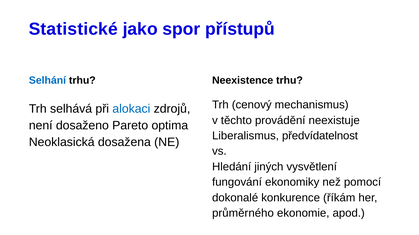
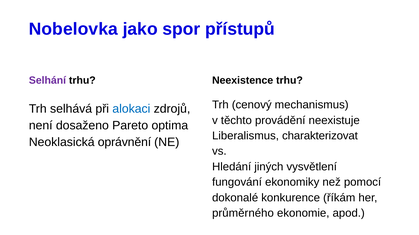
Statistické: Statistické -> Nobelovka
Selhání colour: blue -> purple
předvídatelnost: předvídatelnost -> charakterizovat
dosažena: dosažena -> oprávnění
